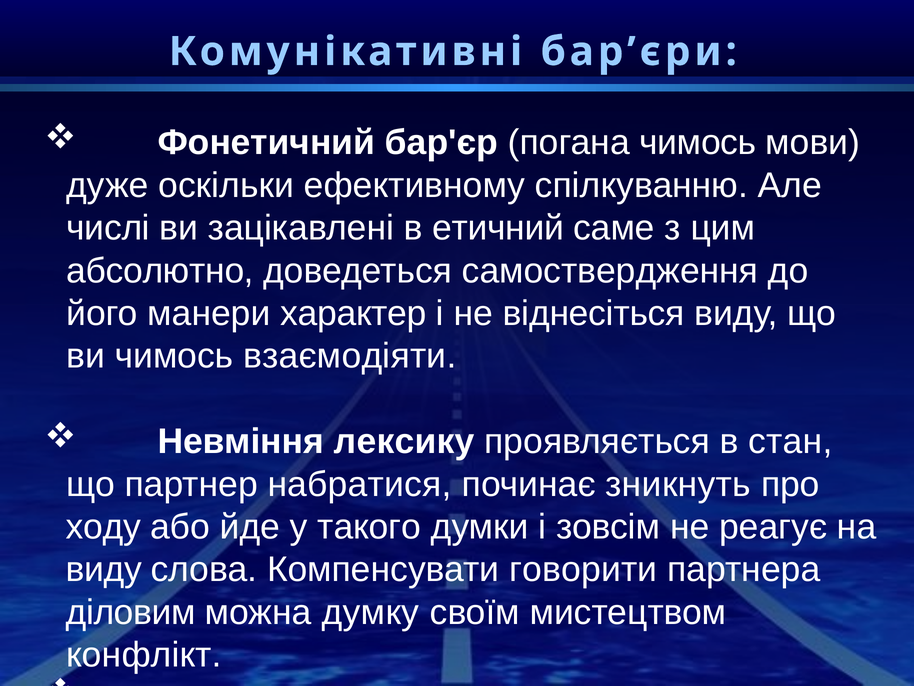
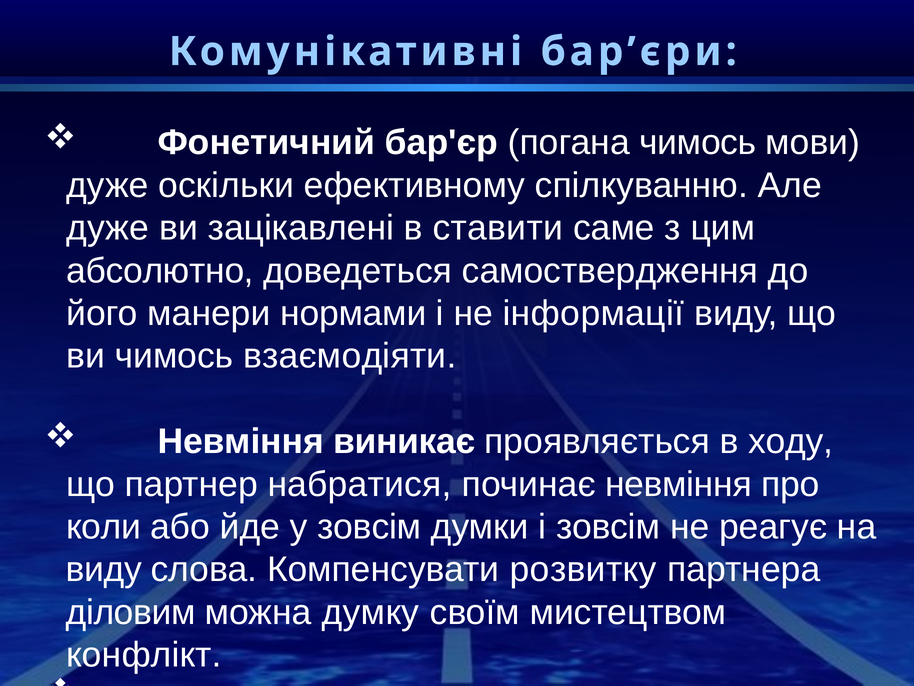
числі at (108, 228): числі -> дуже
етичний: етичний -> ставити
характер: характер -> нормами
віднесіться: віднесіться -> інформації
лексику: лексику -> виникає
стан: стан -> ходу
починає зникнуть: зникнуть -> невміння
ходу: ходу -> коли
у такого: такого -> зовсім
говорити: говорити -> розвитку
